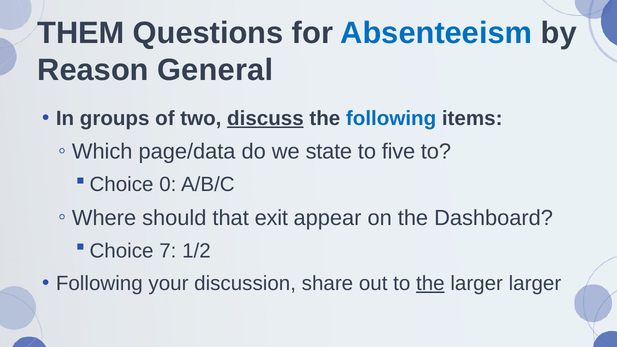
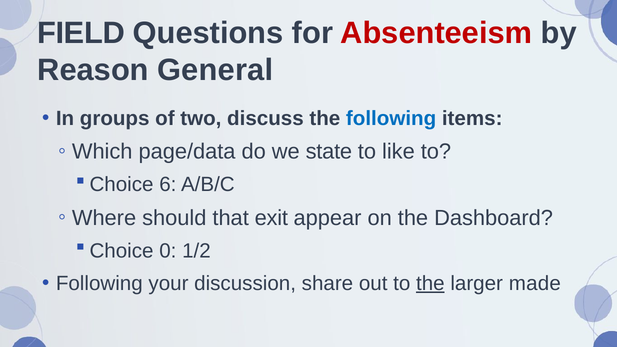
THEM: THEM -> FIELD
Absenteeism colour: blue -> red
discuss underline: present -> none
five: five -> like
0: 0 -> 6
7: 7 -> 0
larger larger: larger -> made
